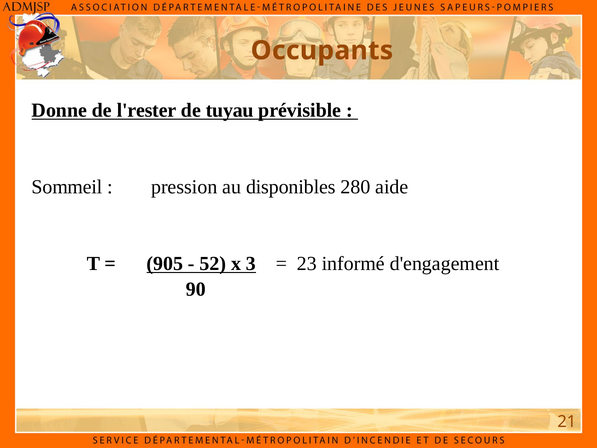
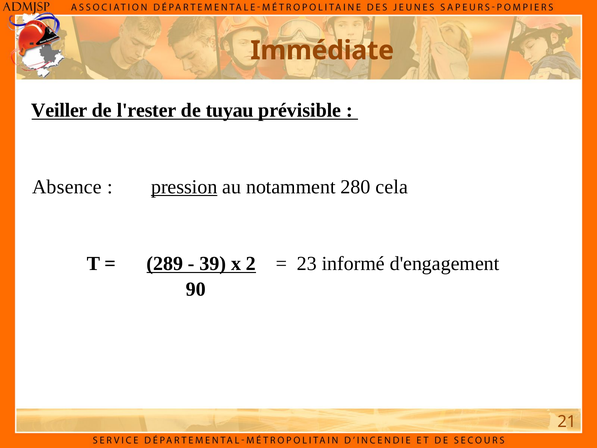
Occupants: Occupants -> Immédiate
Donne: Donne -> Veiller
Sommeil: Sommeil -> Absence
pression underline: none -> present
disponibles: disponibles -> notamment
aide: aide -> cela
905: 905 -> 289
52: 52 -> 39
3: 3 -> 2
